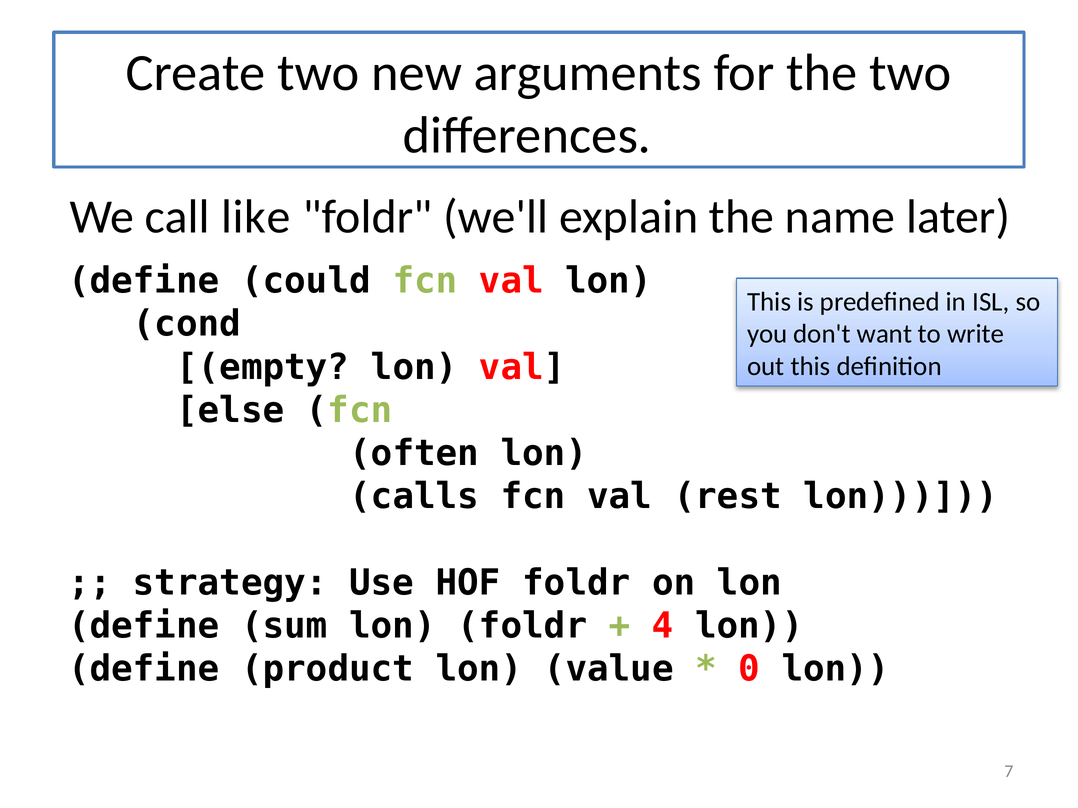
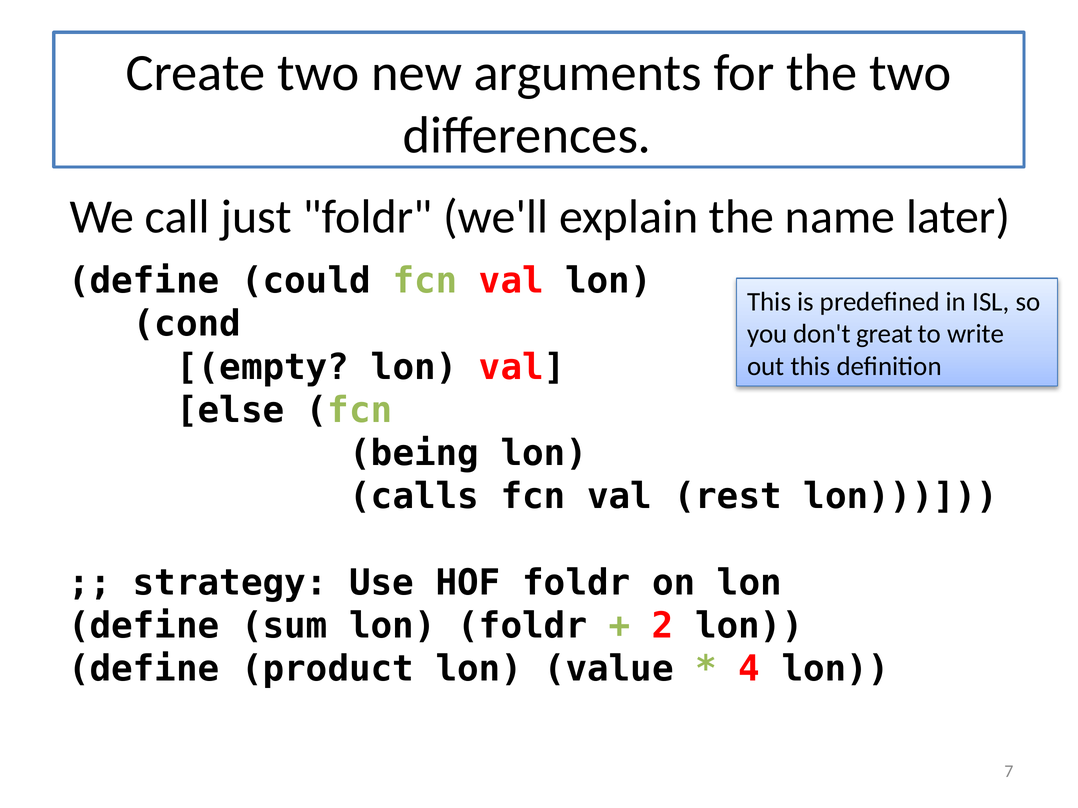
like: like -> just
want: want -> great
often: often -> being
4: 4 -> 2
0: 0 -> 4
